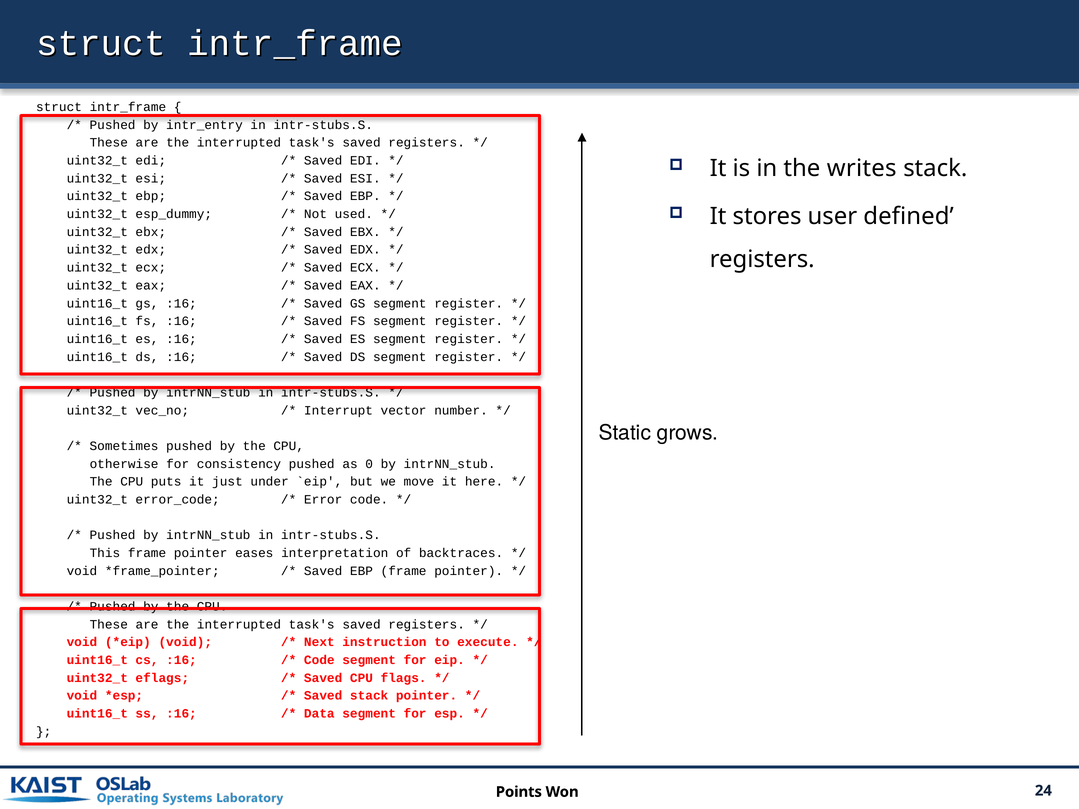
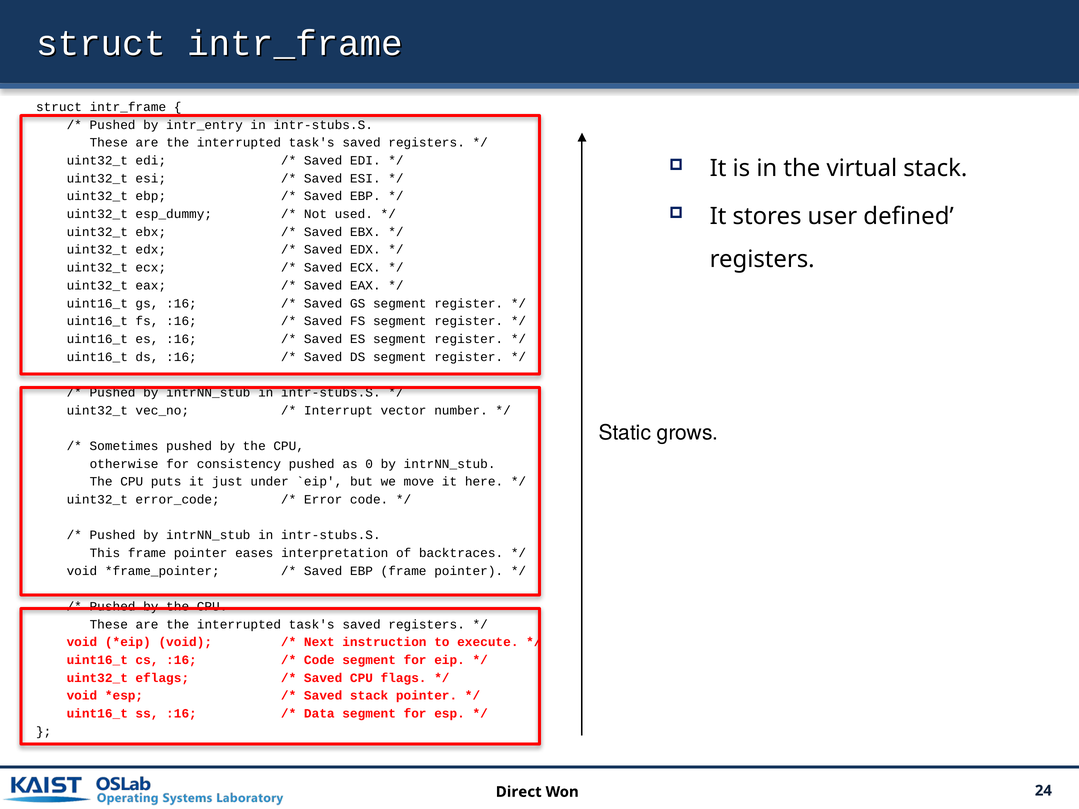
writes: writes -> virtual
Points: Points -> Direct
